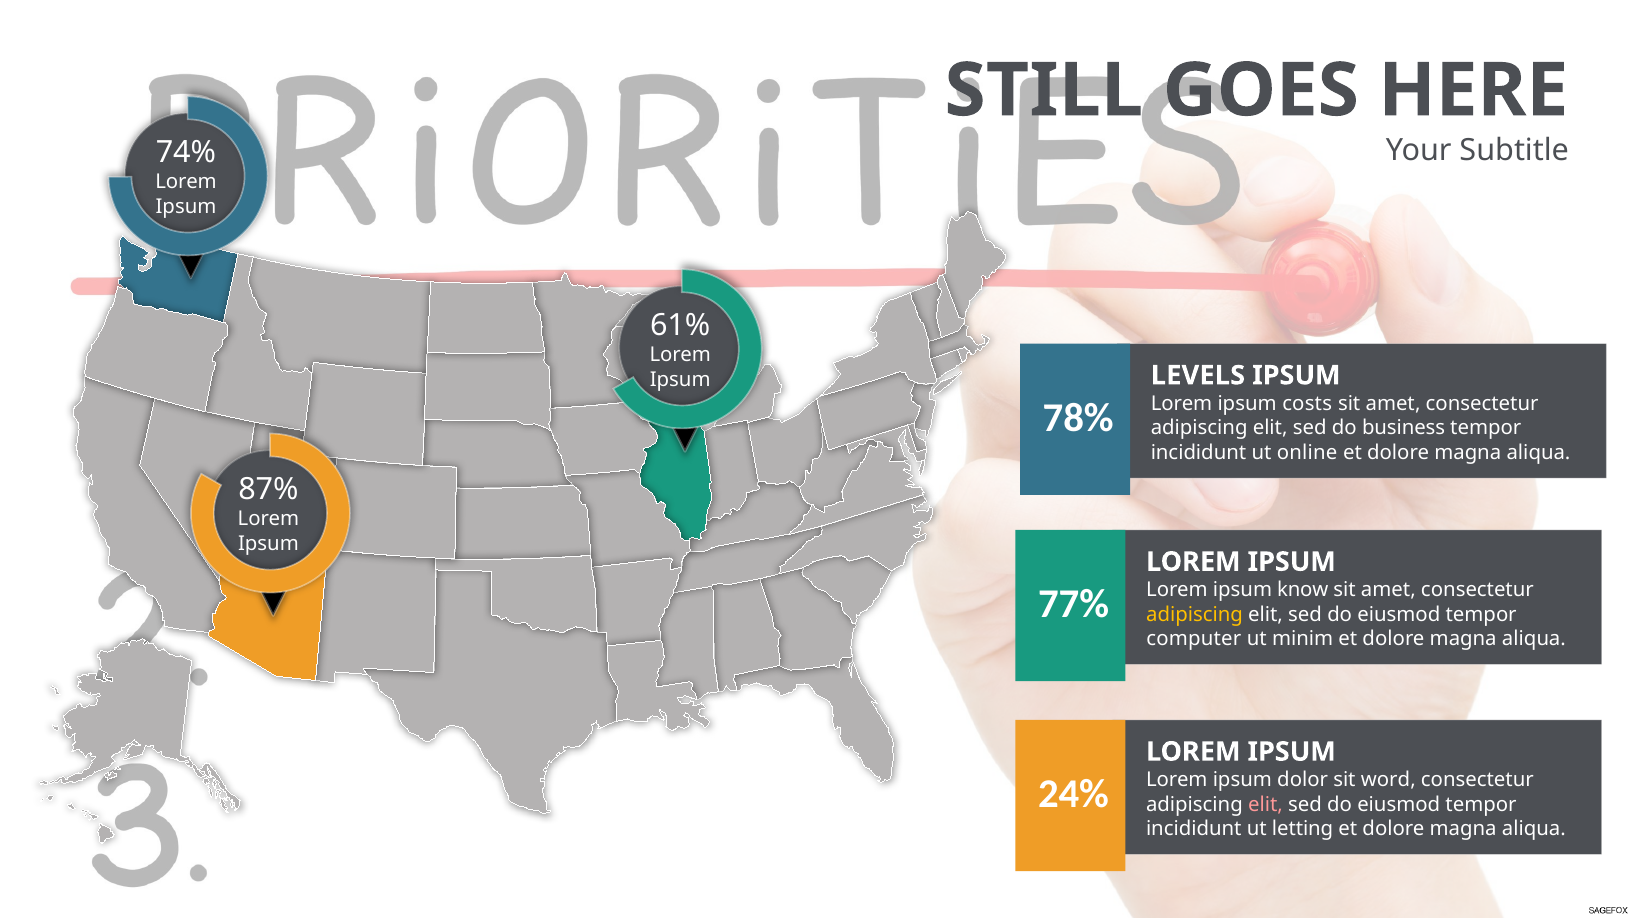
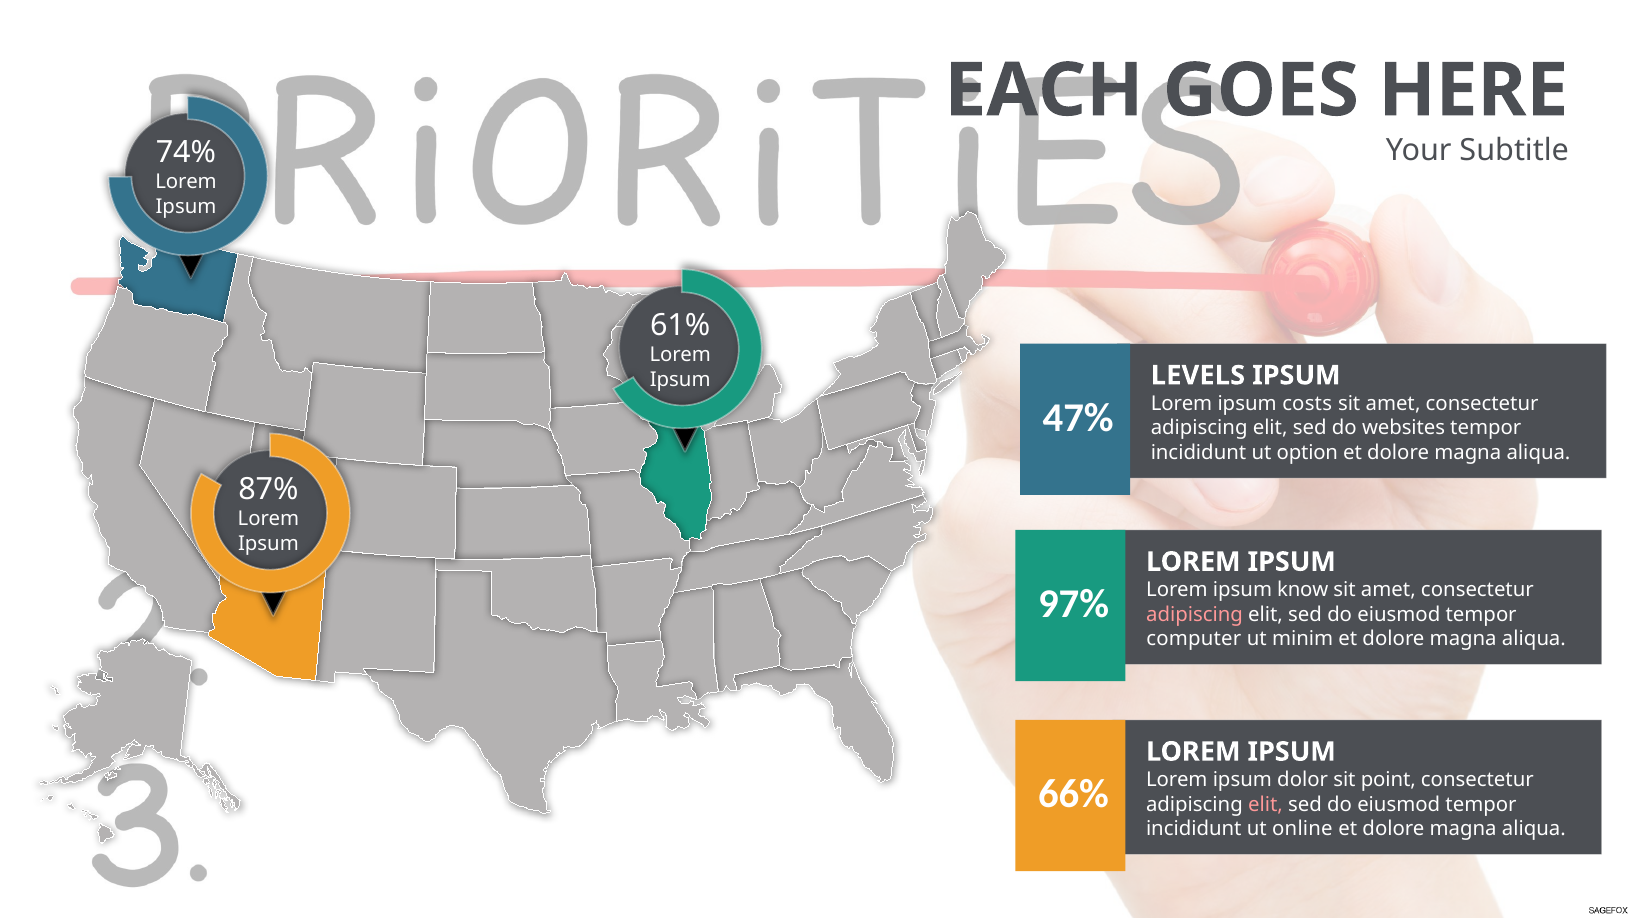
STILL: STILL -> EACH
78%: 78% -> 47%
business: business -> websites
online: online -> option
77%: 77% -> 97%
adipiscing at (1195, 614) colour: yellow -> pink
word: word -> point
24%: 24% -> 66%
letting: letting -> online
